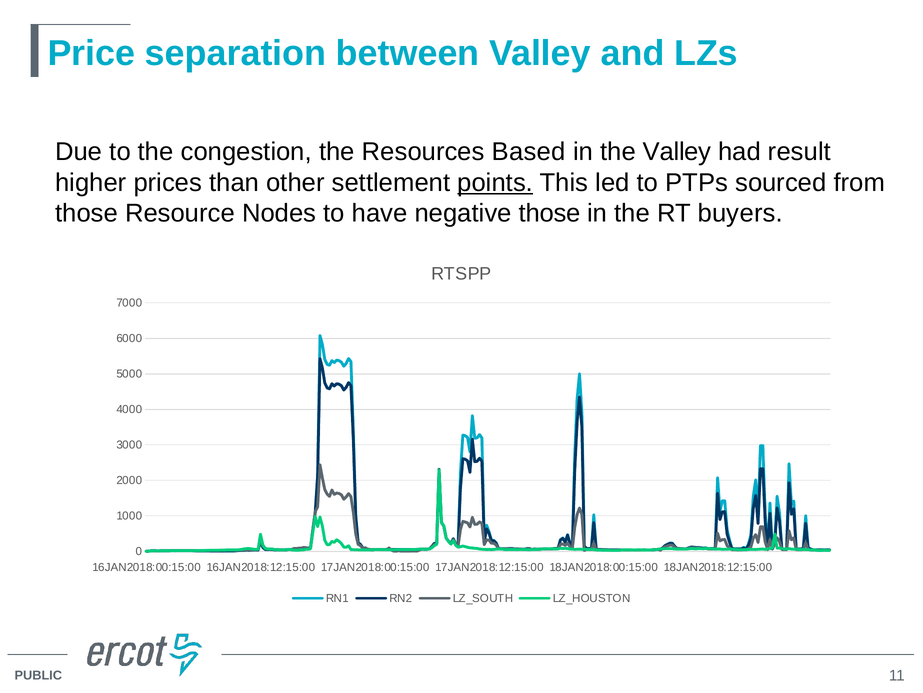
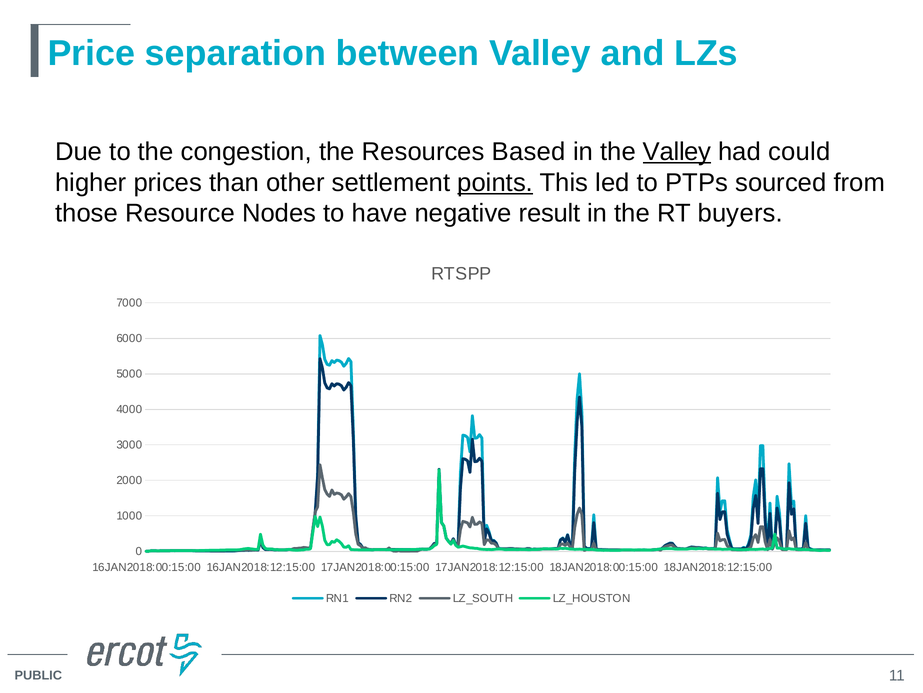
Valley at (677, 152) underline: none -> present
result: result -> could
negative those: those -> result
